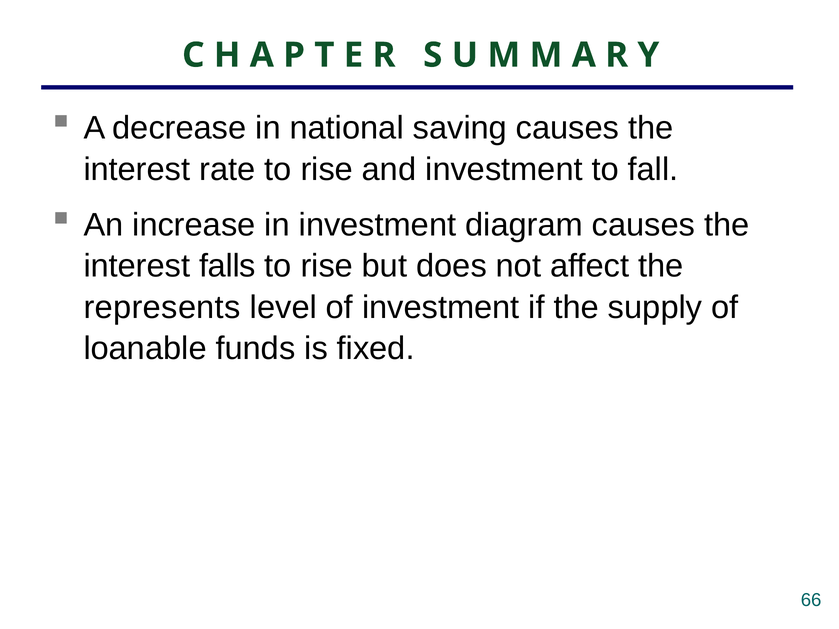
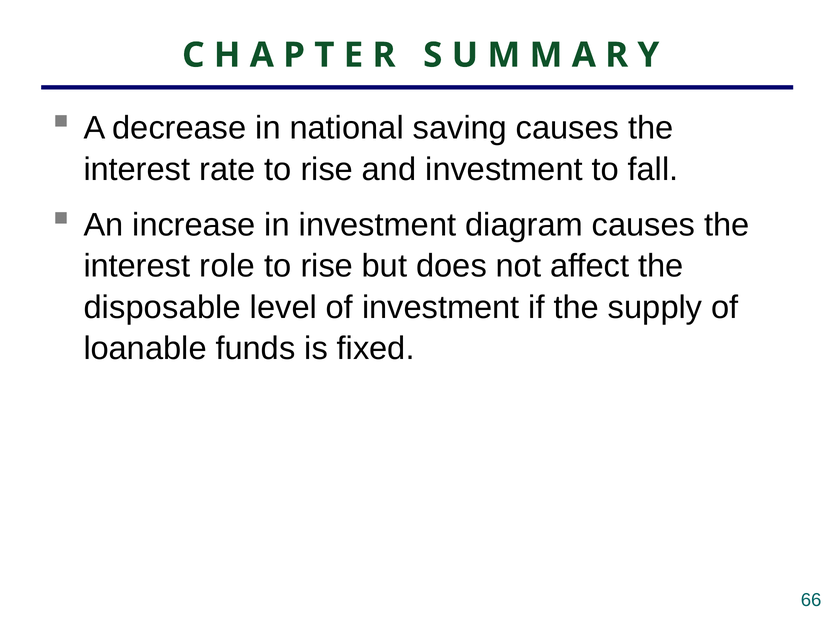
falls: falls -> role
represents: represents -> disposable
